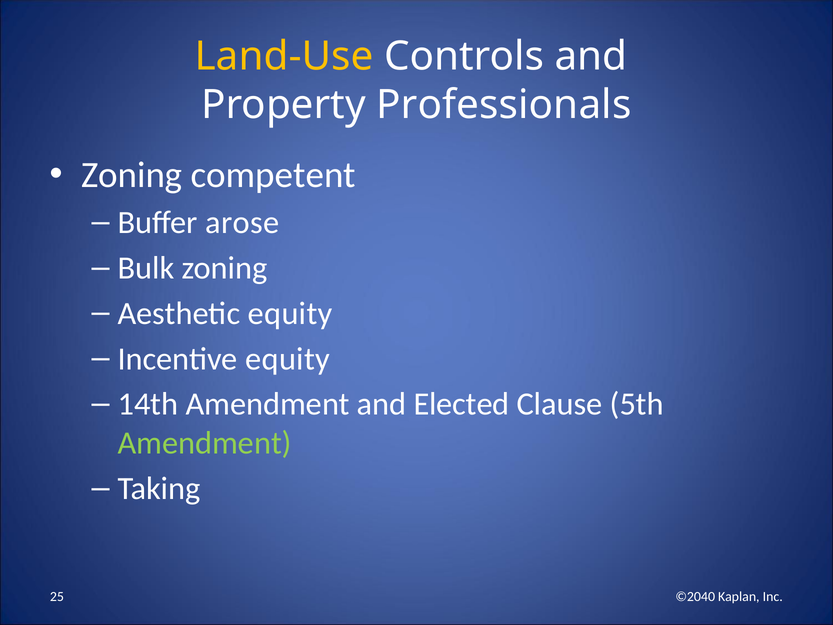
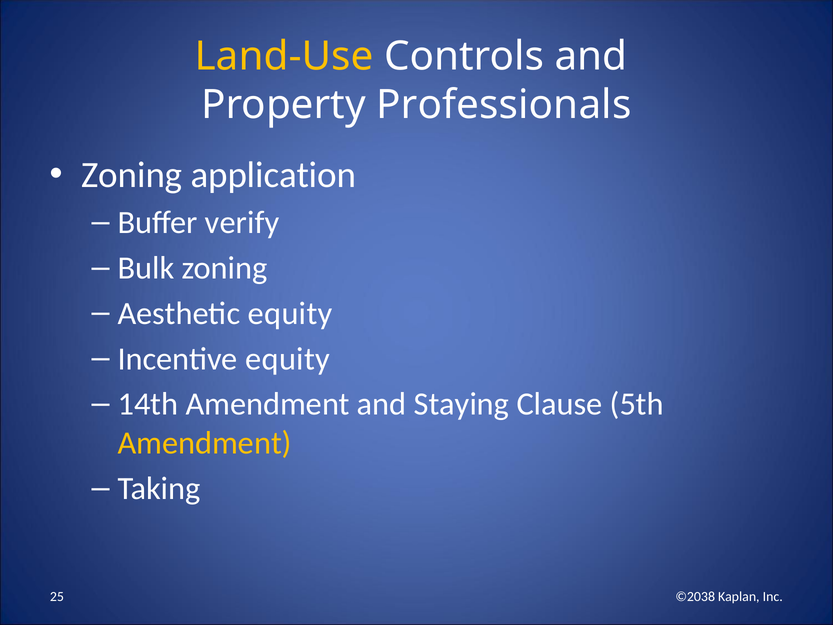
competent: competent -> application
arose: arose -> verify
Elected: Elected -> Staying
Amendment at (205, 443) colour: light green -> yellow
©2040: ©2040 -> ©2038
